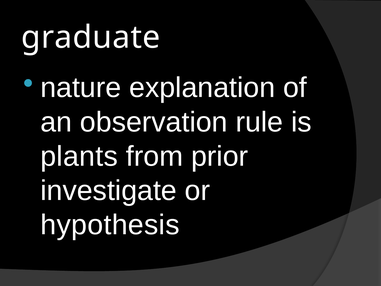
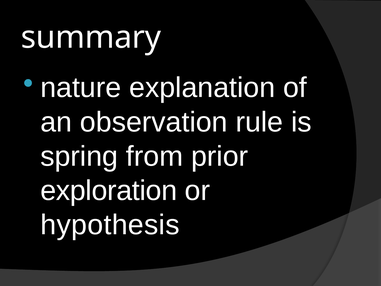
graduate: graduate -> summary
plants: plants -> spring
investigate: investigate -> exploration
